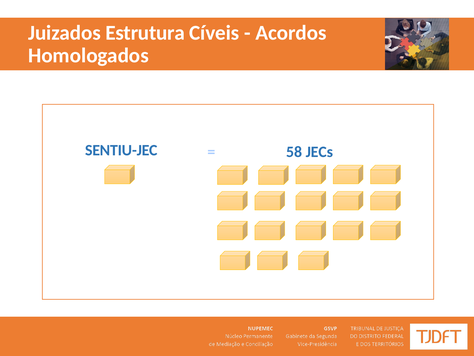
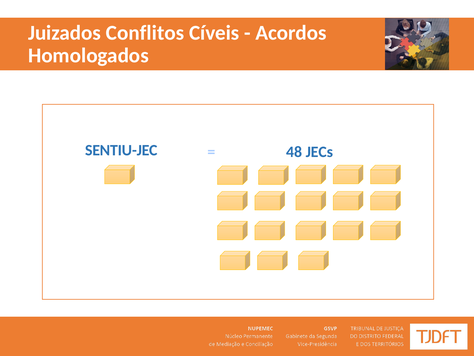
Estrutura: Estrutura -> Conflitos
58: 58 -> 48
